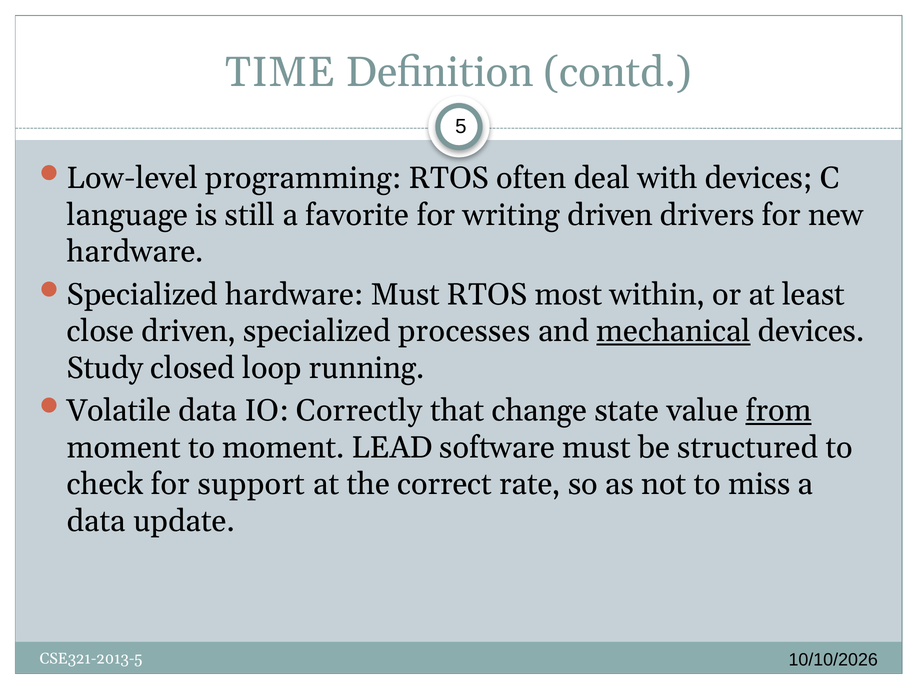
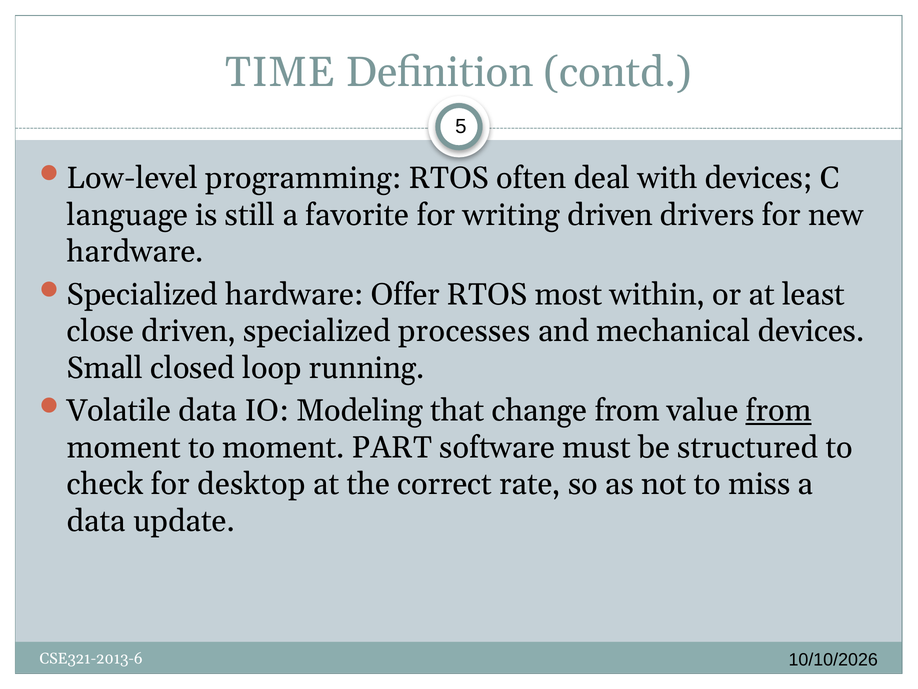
hardware Must: Must -> Offer
mechanical underline: present -> none
Study: Study -> Small
Correctly: Correctly -> Modeling
change state: state -> from
LEAD: LEAD -> PART
support: support -> desktop
CSE321-2013-5: CSE321-2013-5 -> CSE321-2013-6
